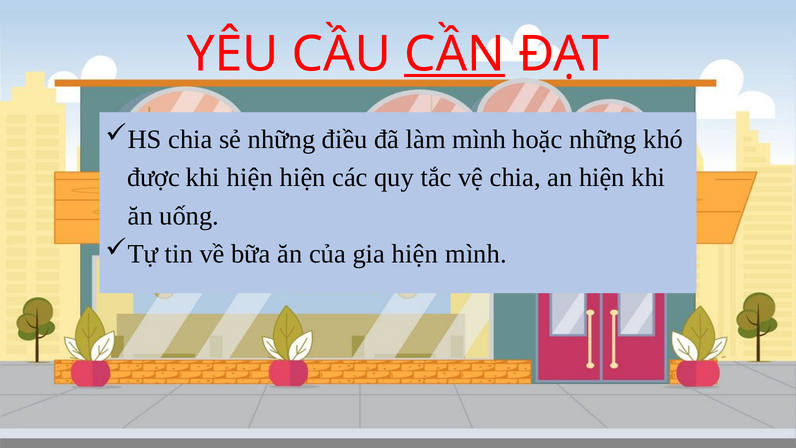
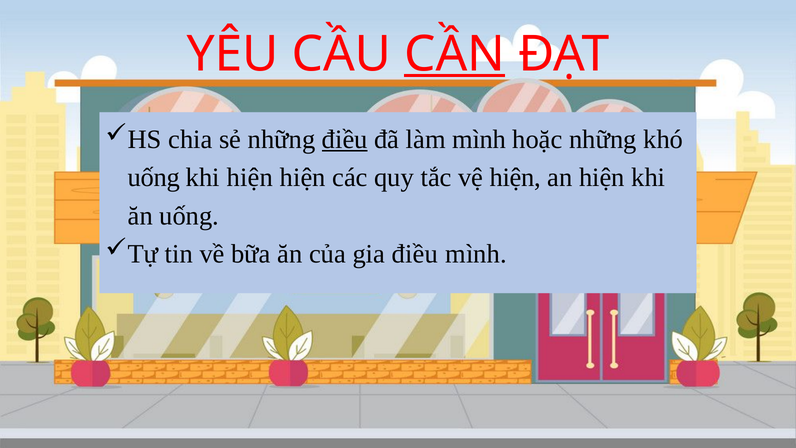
điều at (345, 139) underline: none -> present
được at (154, 177): được -> uống
vệ chia: chia -> hiện
gia hiện: hiện -> điều
